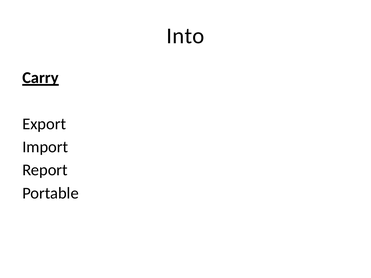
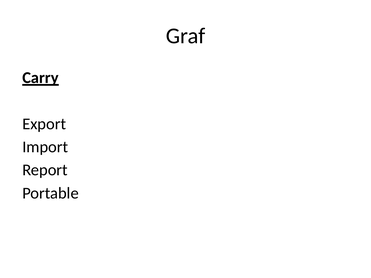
Into: Into -> Graf
